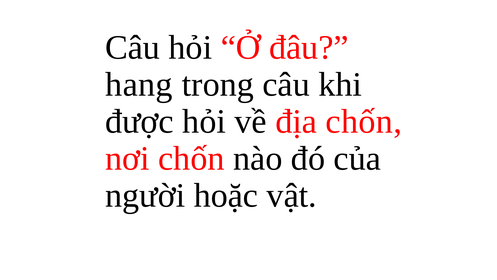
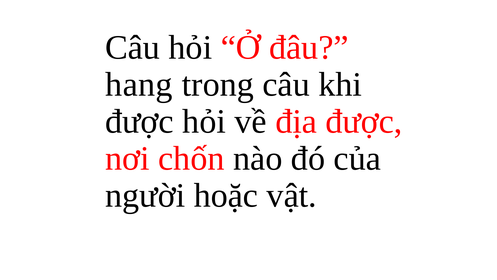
địa chốn: chốn -> được
